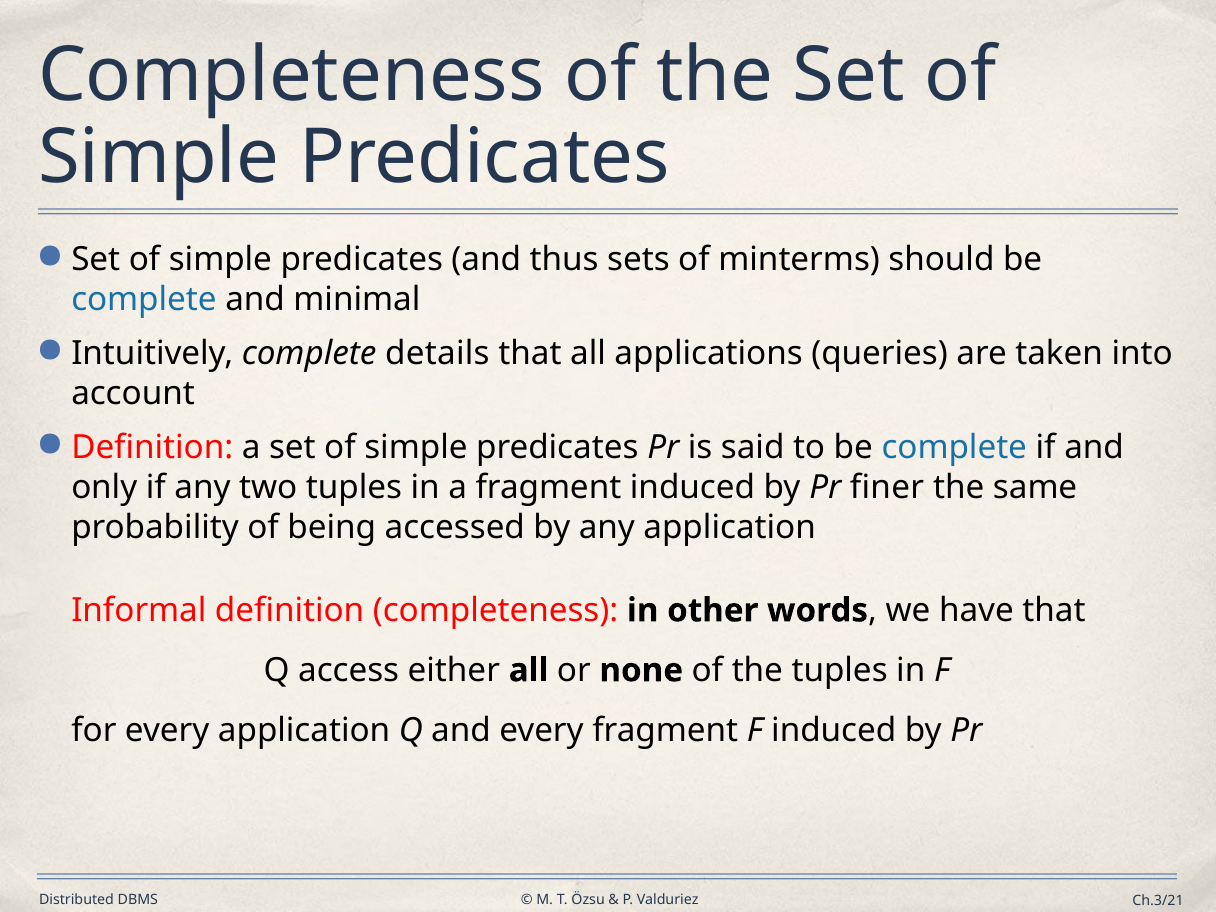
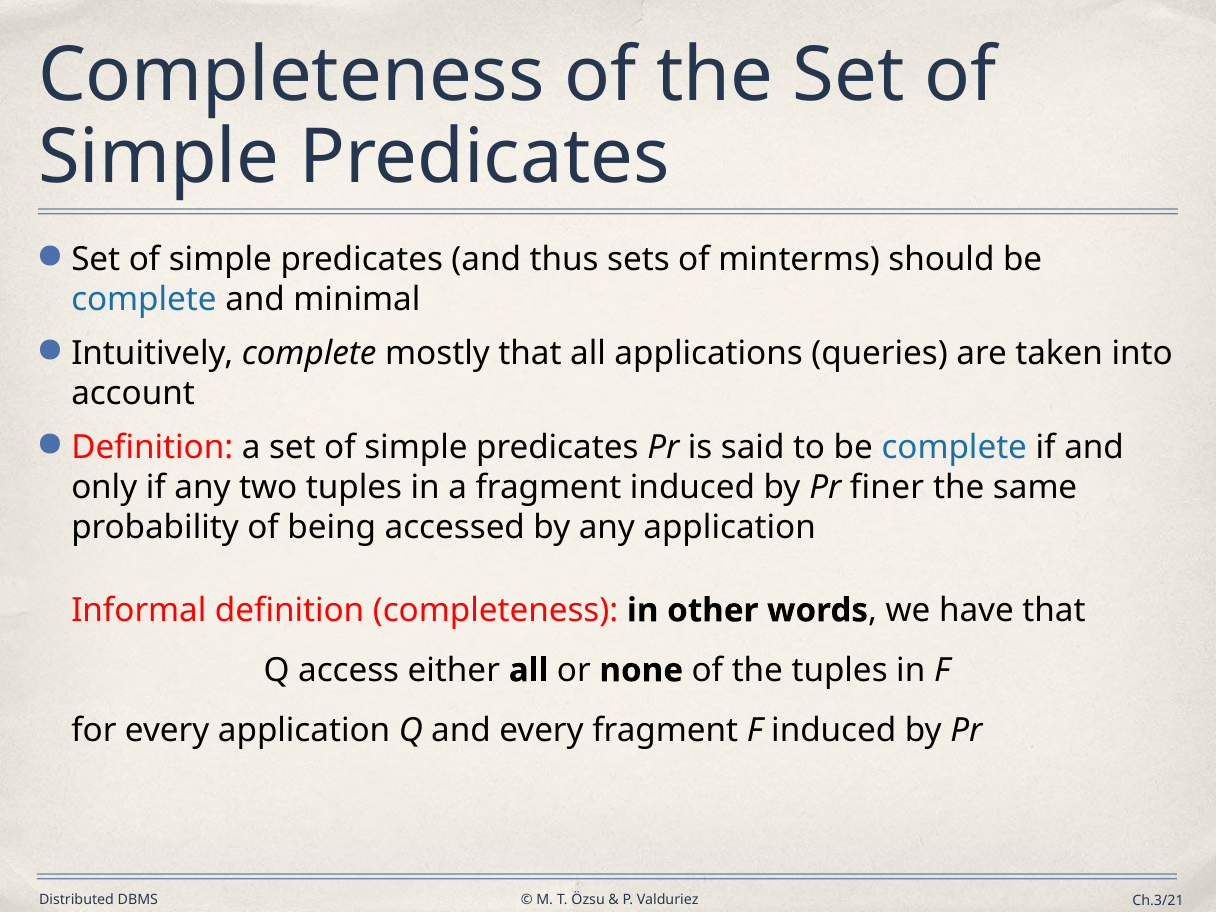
details: details -> mostly
